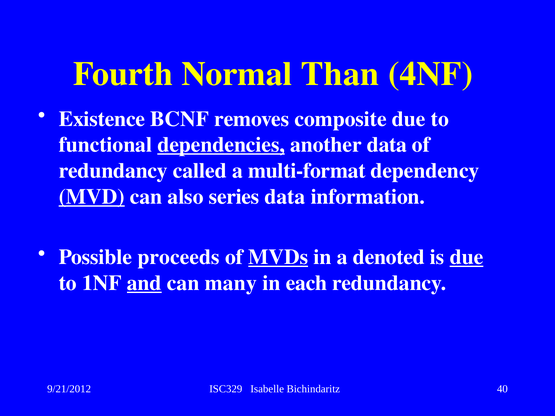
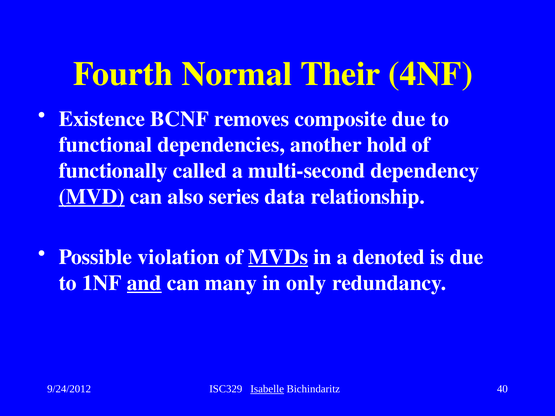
Than: Than -> Their
dependencies underline: present -> none
another data: data -> hold
redundancy at (113, 171): redundancy -> functionally
multi-format: multi-format -> multi-second
information: information -> relationship
proceeds: proceeds -> violation
due at (467, 257) underline: present -> none
each: each -> only
9/21/2012: 9/21/2012 -> 9/24/2012
Isabelle underline: none -> present
